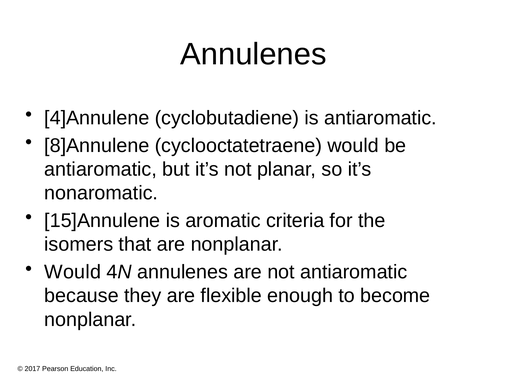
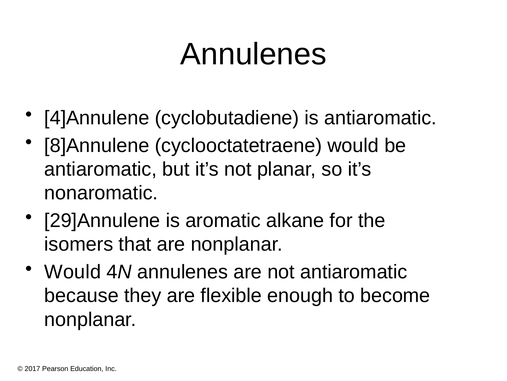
15]Annulene: 15]Annulene -> 29]Annulene
criteria: criteria -> alkane
